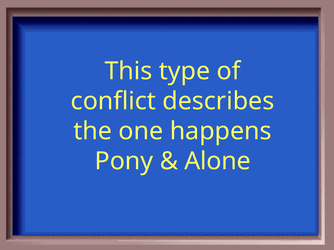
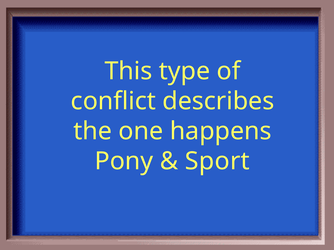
Alone: Alone -> Sport
